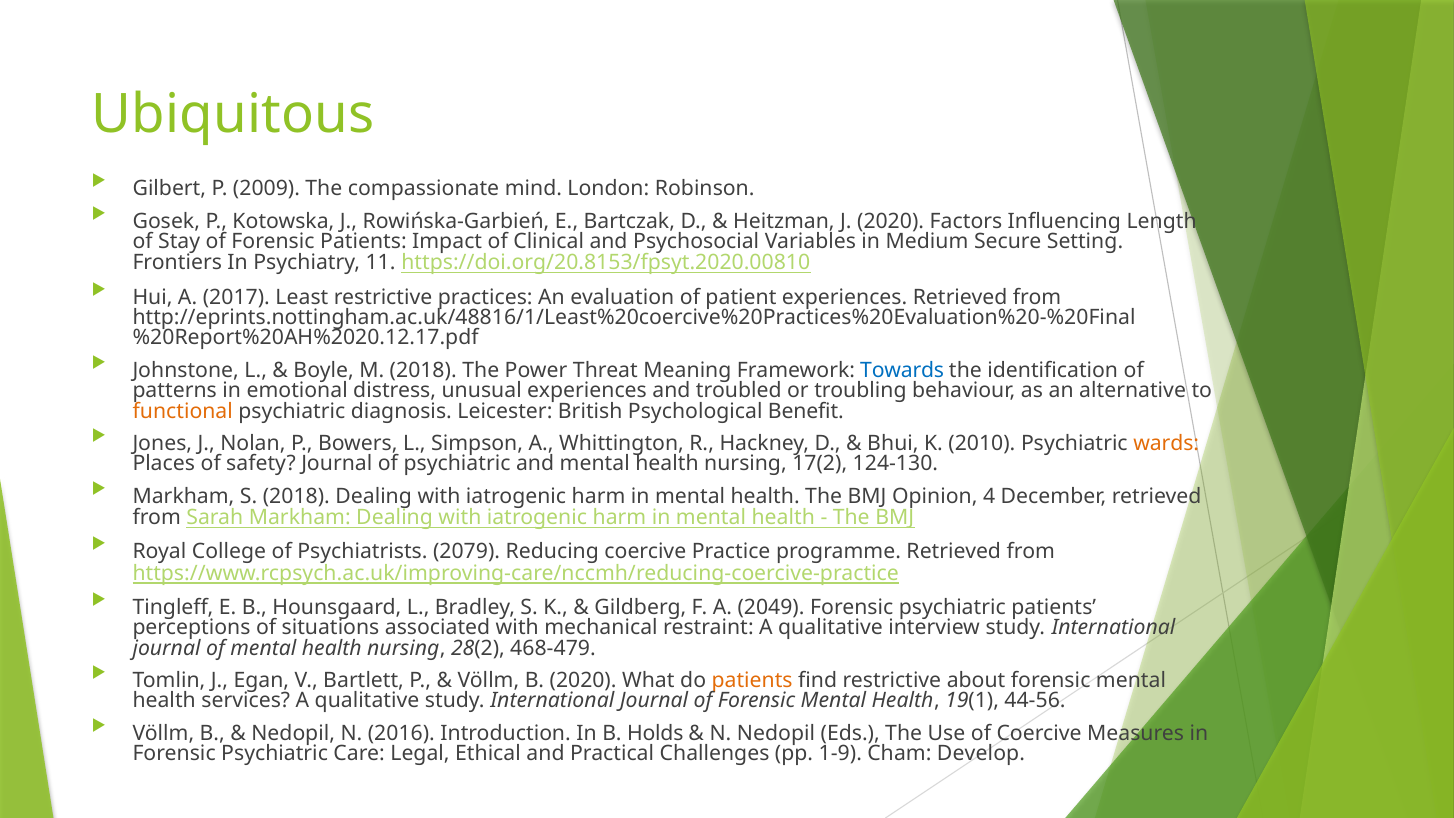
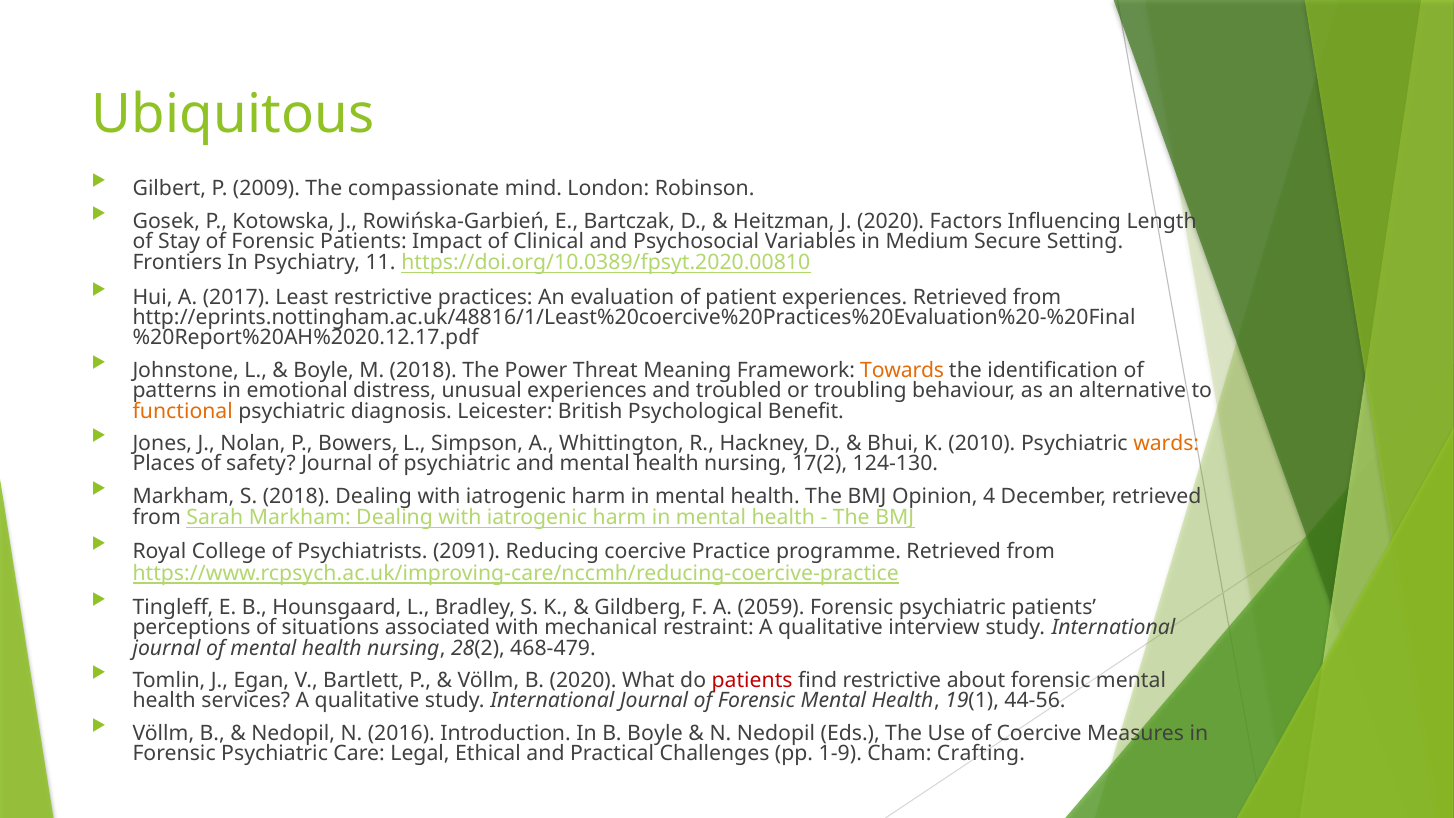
https://doi.org/20.8153/fpsyt.2020.00810: https://doi.org/20.8153/fpsyt.2020.00810 -> https://doi.org/10.0389/fpsyt.2020.00810
Towards colour: blue -> orange
2079: 2079 -> 2091
2049: 2049 -> 2059
patients at (752, 680) colour: orange -> red
B Holds: Holds -> Boyle
Develop: Develop -> Crafting
